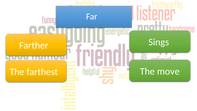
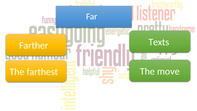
Sings: Sings -> Texts
